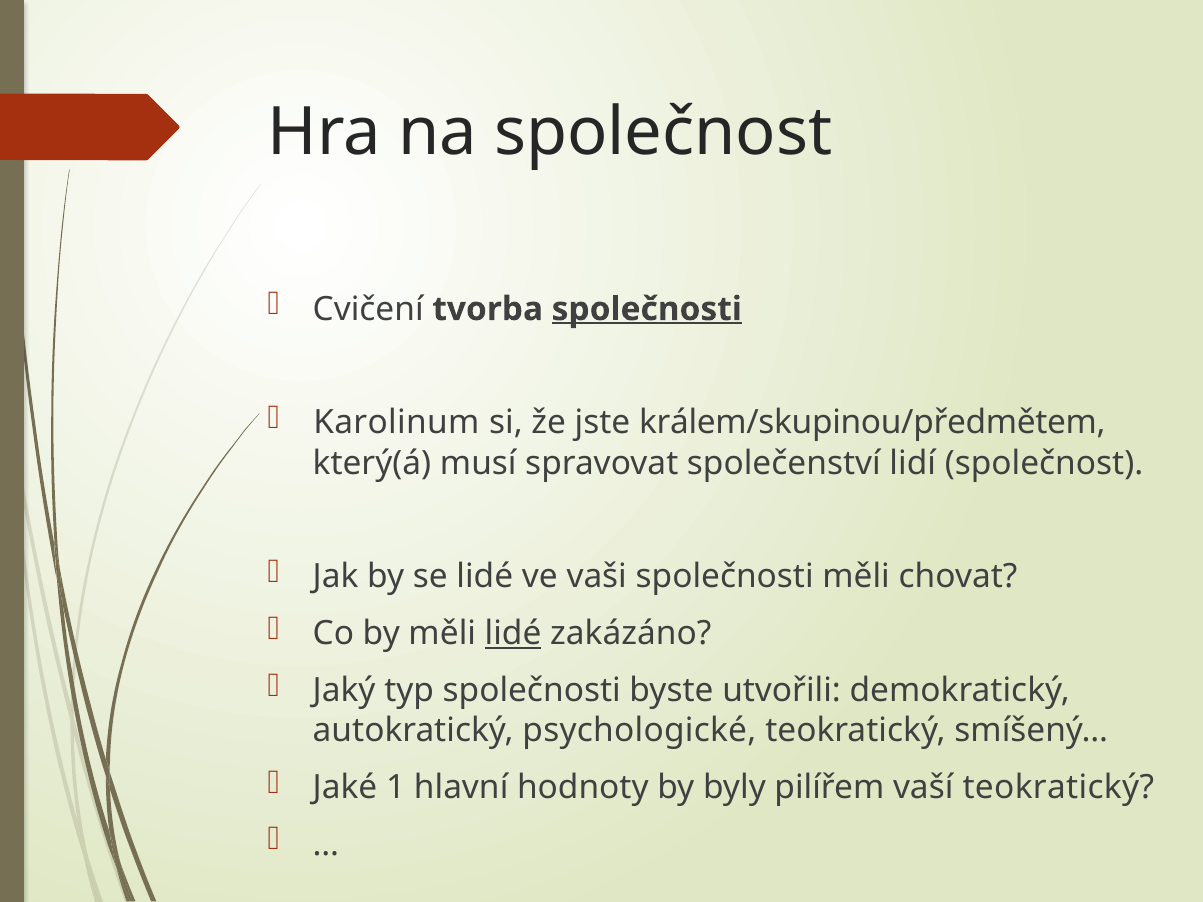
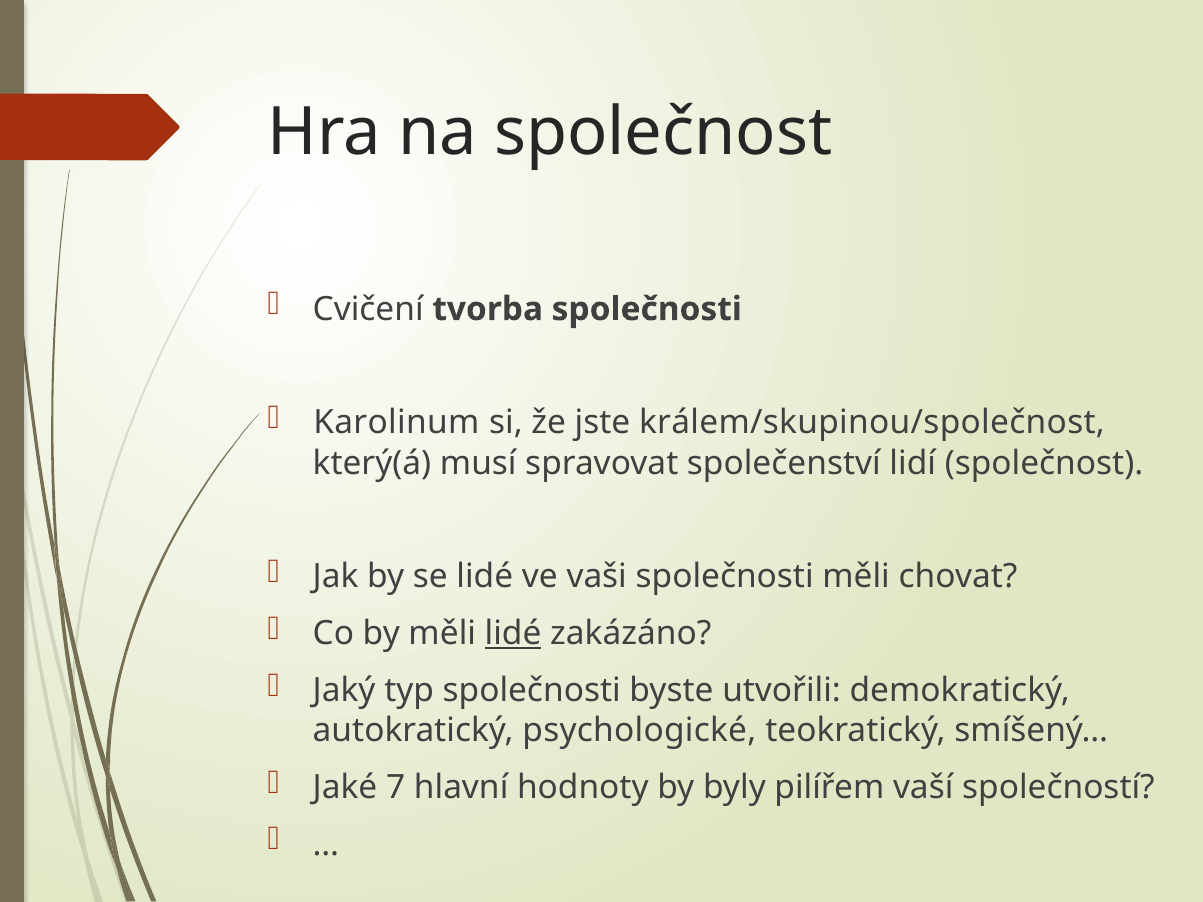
společnosti at (647, 309) underline: present -> none
králem/skupinou/předmětem: králem/skupinou/předmětem -> králem/skupinou/společnost
1: 1 -> 7
vaší teokratický: teokratický -> společností
